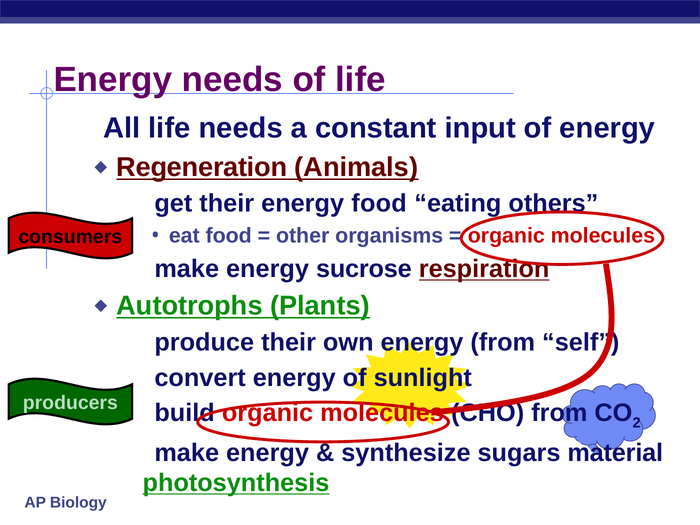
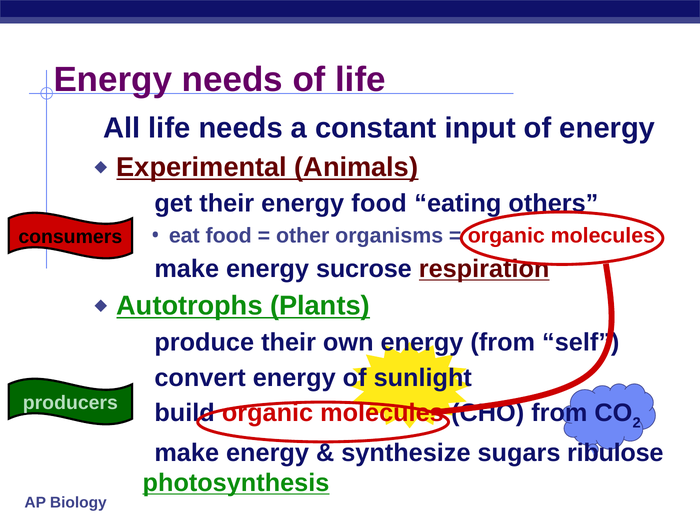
Regeneration: Regeneration -> Experimental
material: material -> ribulose
